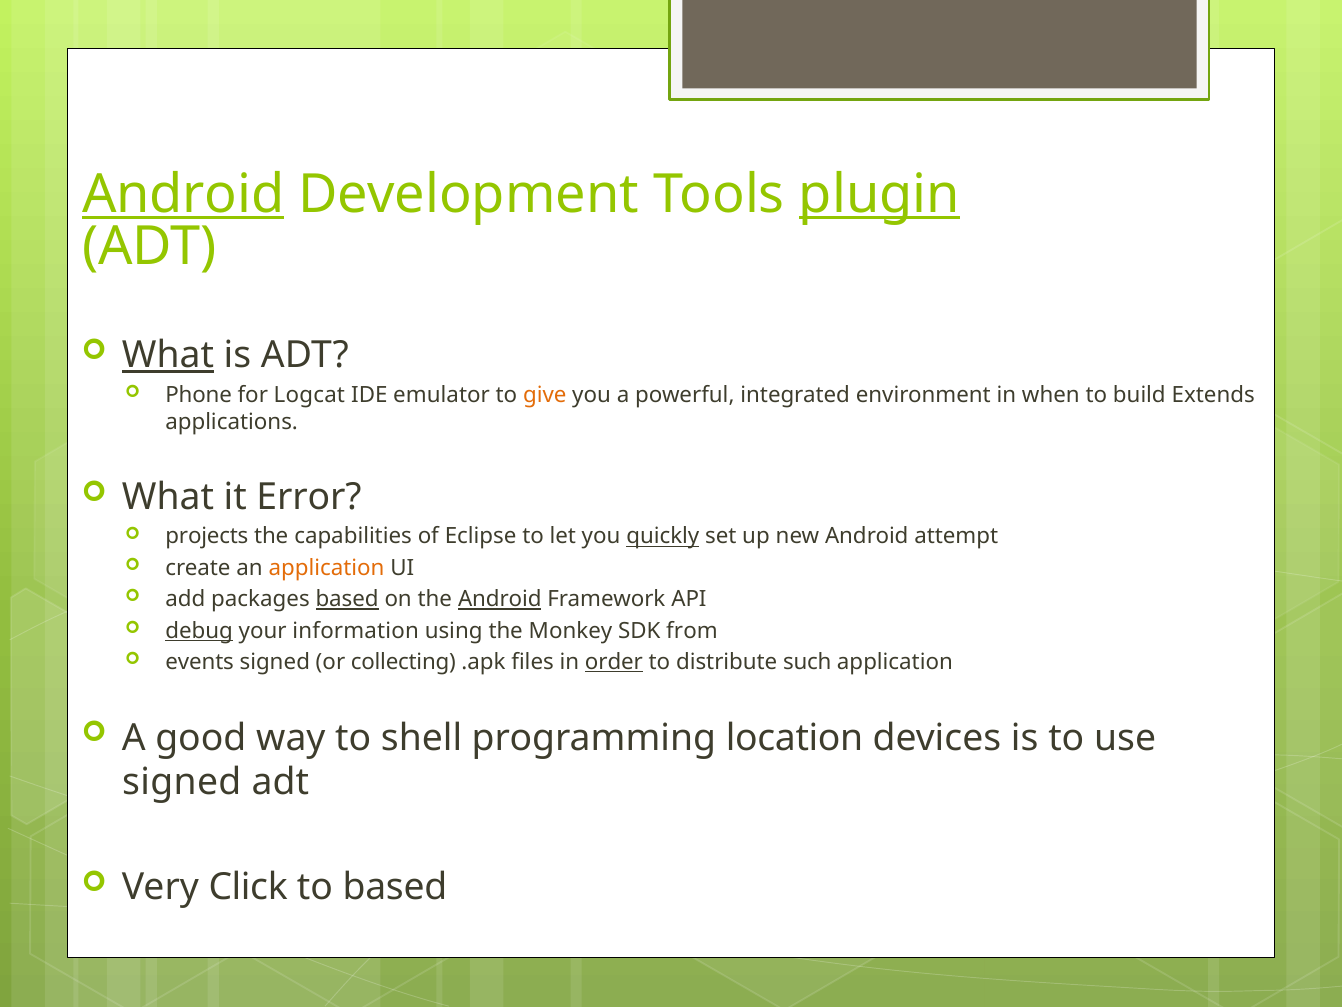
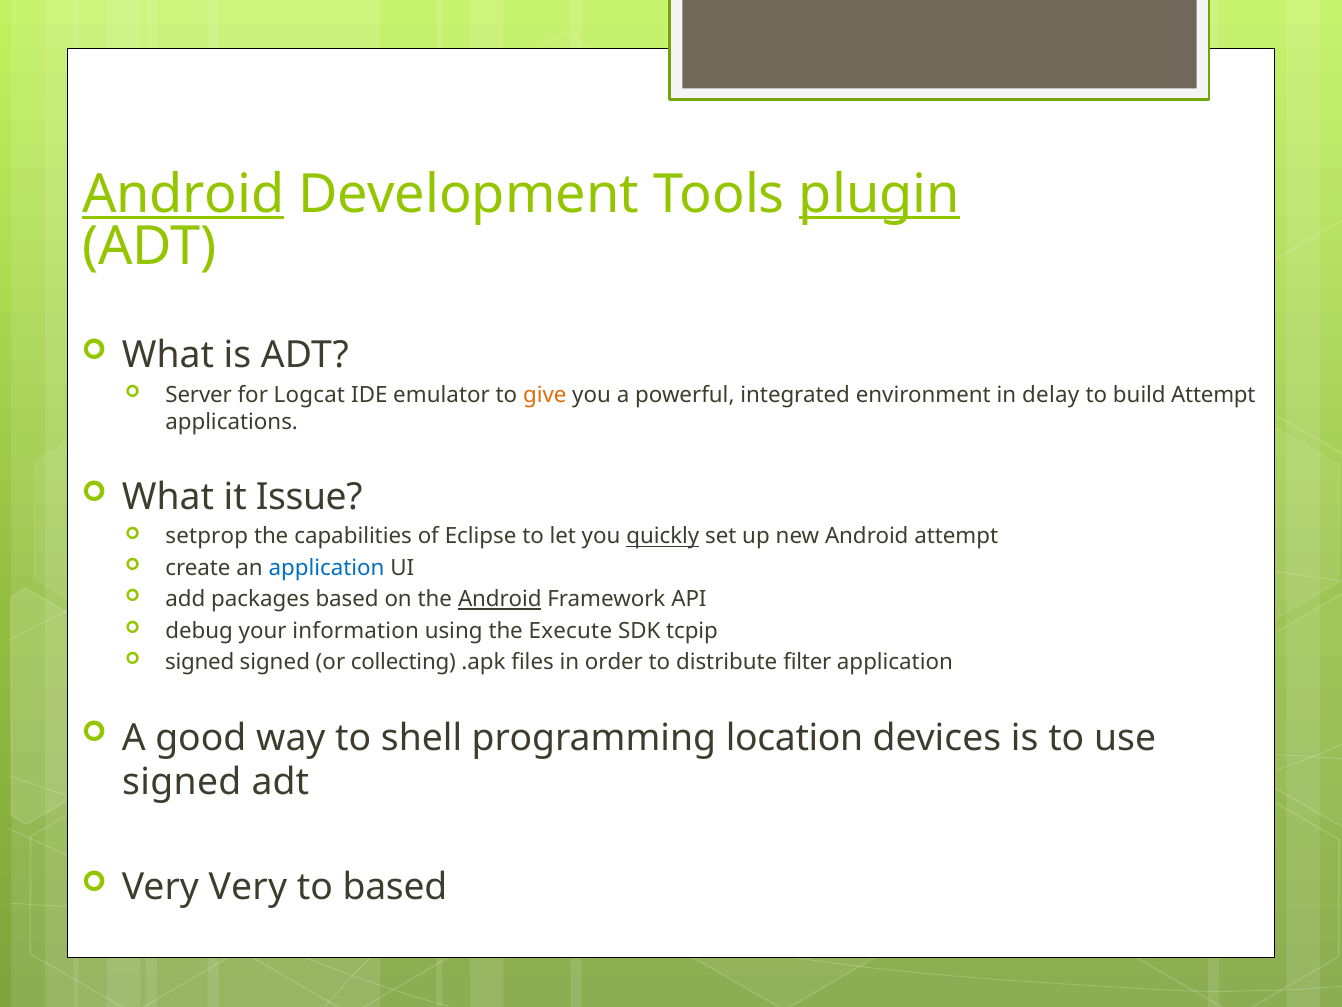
What at (168, 355) underline: present -> none
Phone: Phone -> Server
when: when -> delay
build Extends: Extends -> Attempt
Error: Error -> Issue
projects: projects -> setprop
application at (327, 568) colour: orange -> blue
based at (347, 599) underline: present -> none
debug underline: present -> none
Monkey: Monkey -> Execute
from: from -> tcpip
events at (200, 662): events -> signed
order underline: present -> none
such: such -> filter
Very Click: Click -> Very
